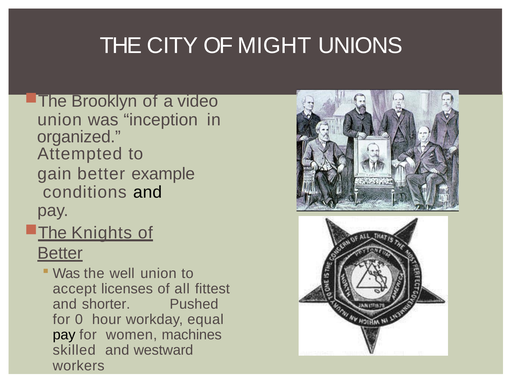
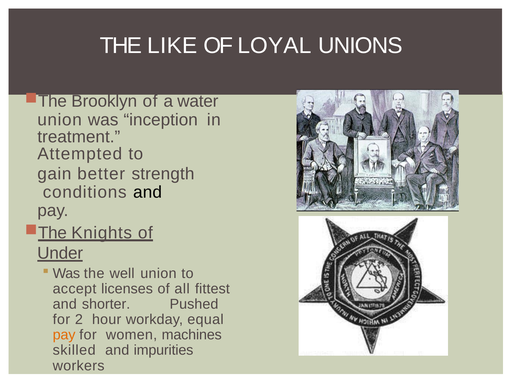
CITY: CITY -> LIKE
MIGHT: MIGHT -> LOYAL
video: video -> water
organized: organized -> treatment
example: example -> strength
Better at (60, 253): Better -> Under
0: 0 -> 2
pay at (64, 335) colour: black -> orange
westward: westward -> impurities
